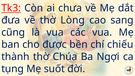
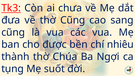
thờ Lòng: Lòng -> Cũng
chiếu: chiếu -> nhiêu
